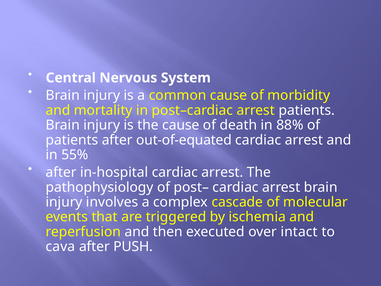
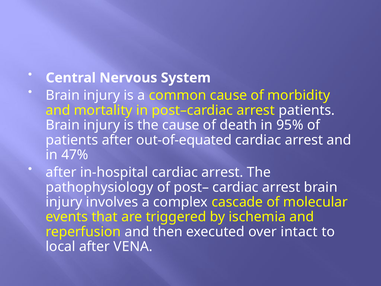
88%: 88% -> 95%
55%: 55% -> 47%
cava: cava -> local
PUSH: PUSH -> VENA
